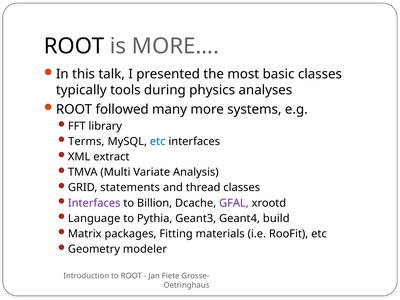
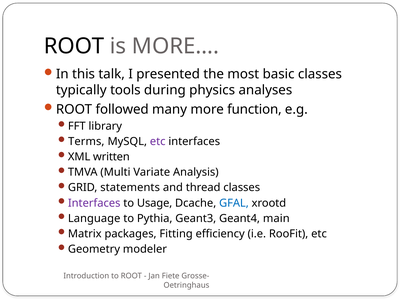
systems: systems -> function
etc at (158, 141) colour: blue -> purple
extract: extract -> written
Billion: Billion -> Usage
GFAL colour: purple -> blue
build: build -> main
materials: materials -> efficiency
